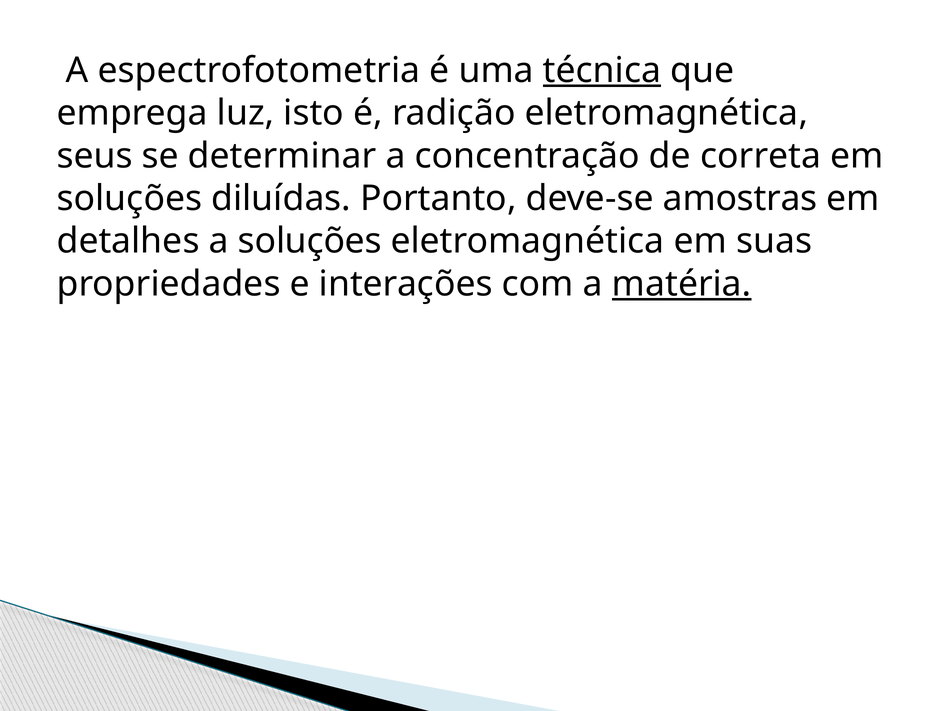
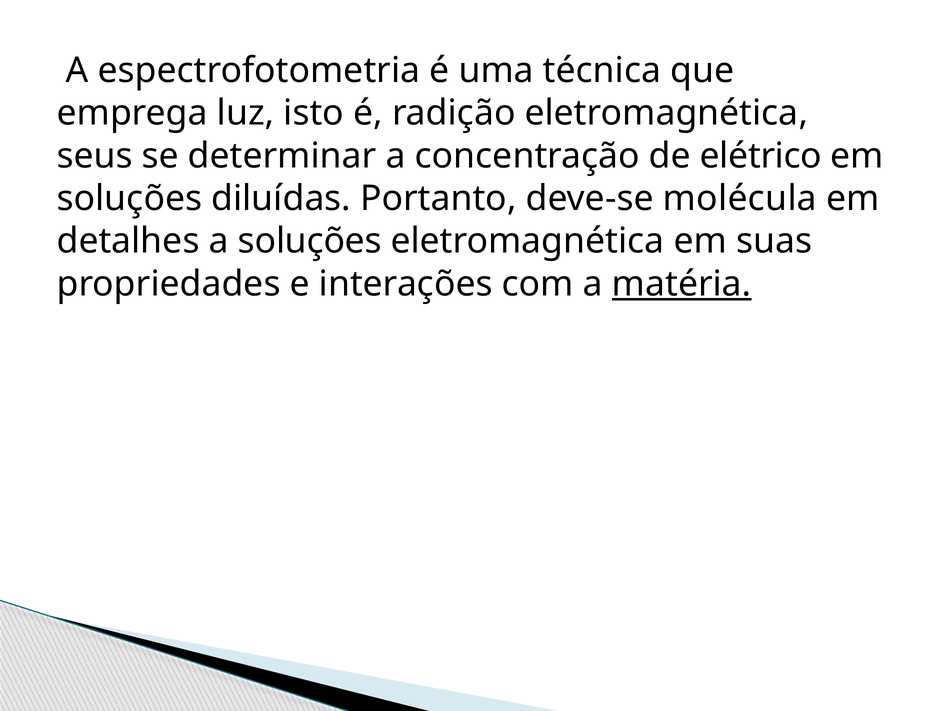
técnica underline: present -> none
correta: correta -> elétrico
amostras: amostras -> molécula
